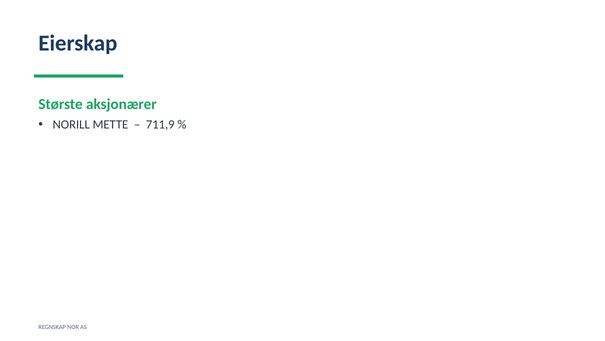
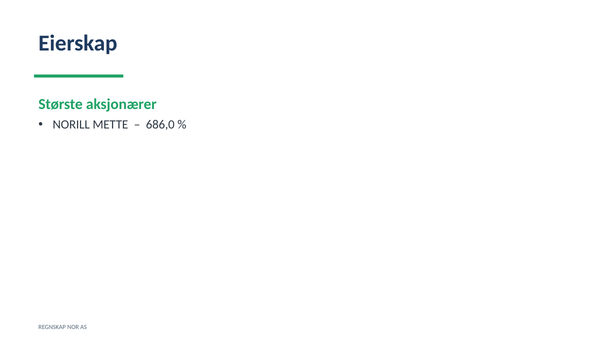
711,9: 711,9 -> 686,0
